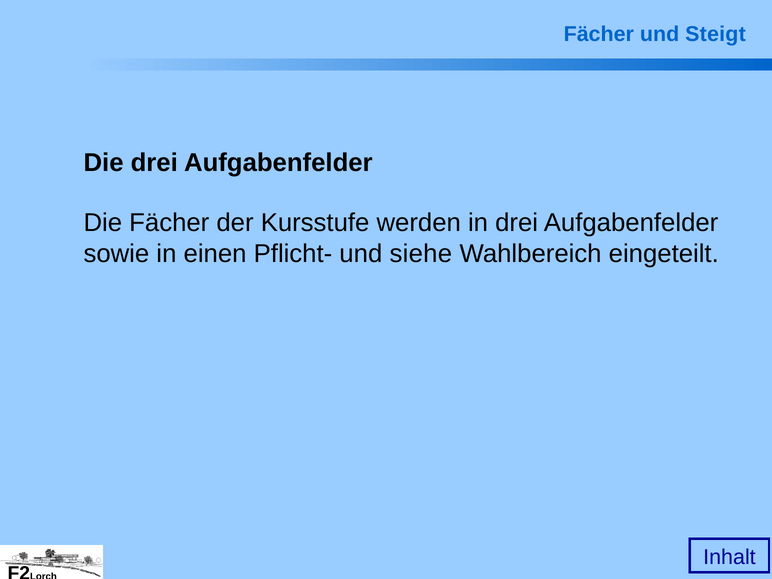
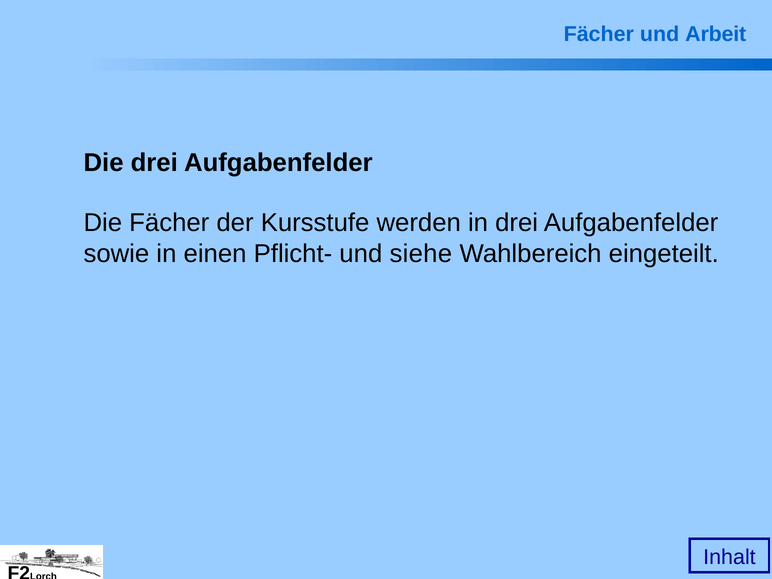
Steigt: Steigt -> Arbeit
